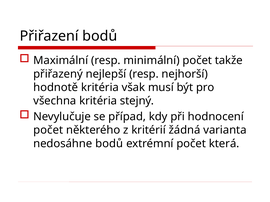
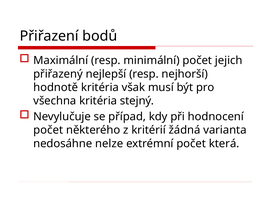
takže: takže -> jejich
nedosáhne bodů: bodů -> nelze
